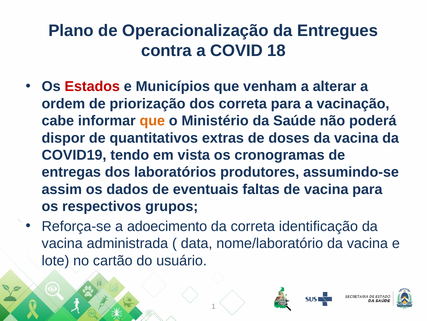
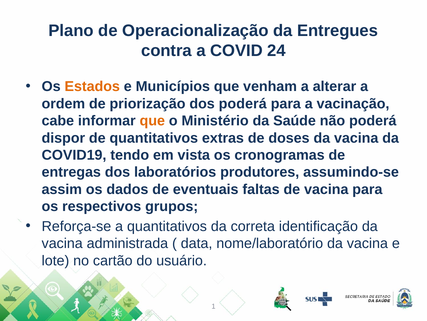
18: 18 -> 24
Estados colour: red -> orange
dos correta: correta -> poderá
a adoecimento: adoecimento -> quantitativos
